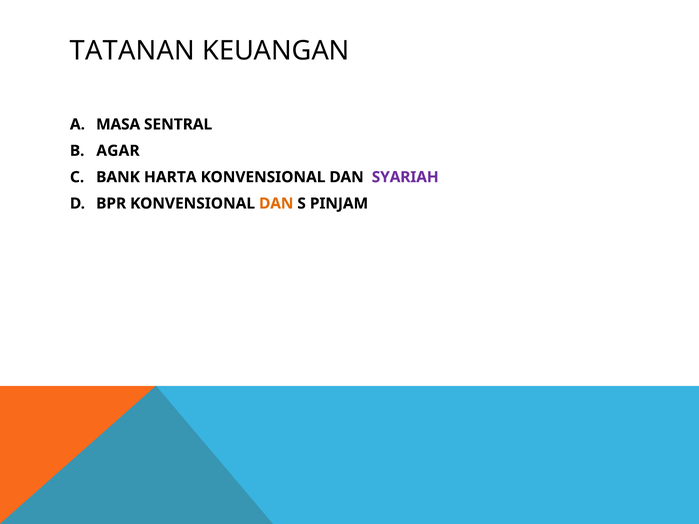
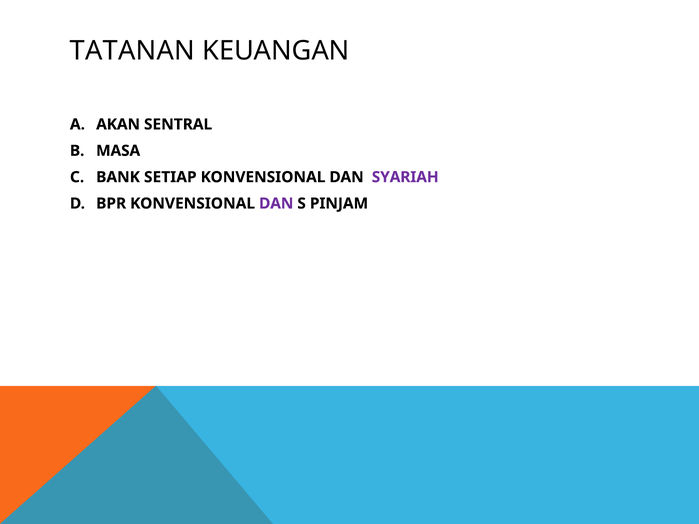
MASA: MASA -> AKAN
AGAR: AGAR -> MASA
HARTA: HARTA -> SETIAP
DAN at (276, 204) colour: orange -> purple
